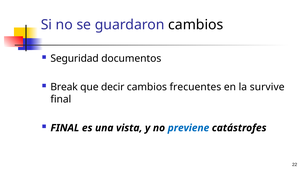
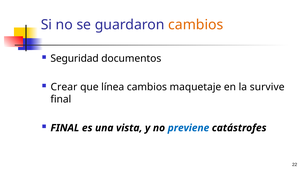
cambios at (196, 25) colour: black -> orange
Break: Break -> Crear
decir: decir -> línea
frecuentes: frecuentes -> maquetaje
